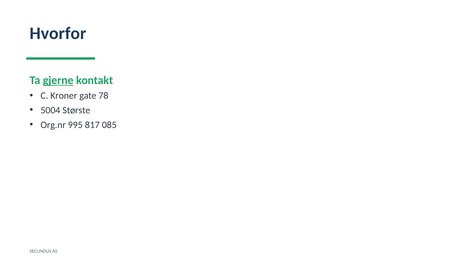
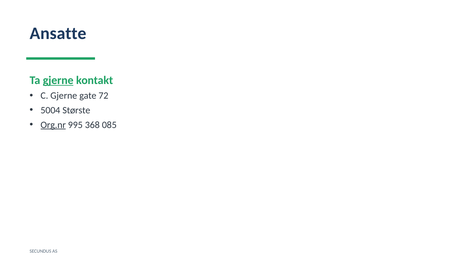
Hvorfor: Hvorfor -> Ansatte
C Kroner: Kroner -> Gjerne
78: 78 -> 72
Org.nr underline: none -> present
817: 817 -> 368
